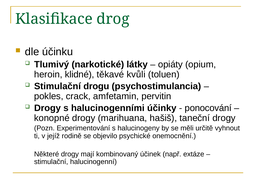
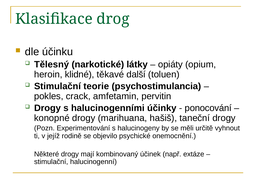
Tlumivý: Tlumivý -> Tělesný
kvůli: kvůli -> další
drogu: drogu -> teorie
